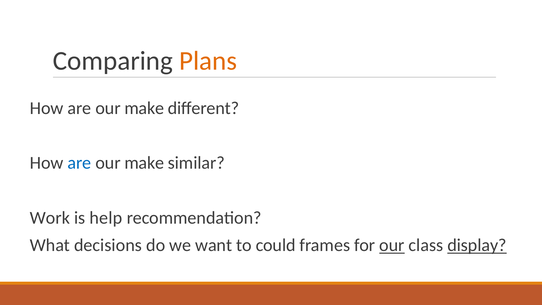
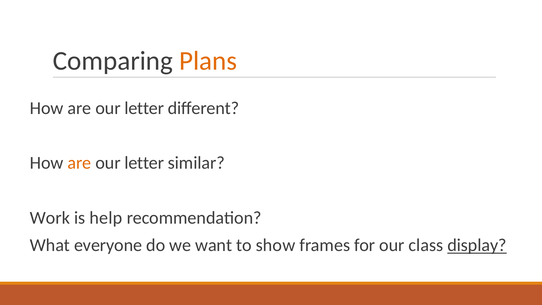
make at (144, 108): make -> letter
are at (79, 163) colour: blue -> orange
make at (144, 163): make -> letter
decisions: decisions -> everyone
could: could -> show
our at (392, 245) underline: present -> none
